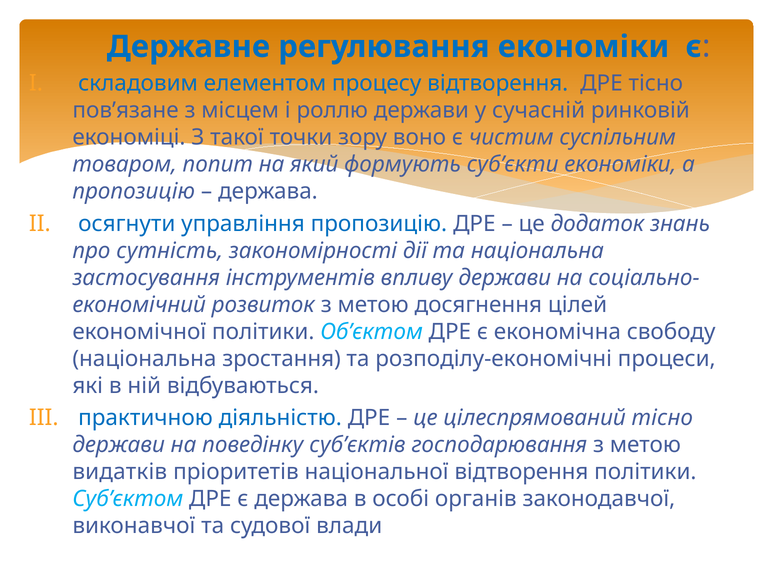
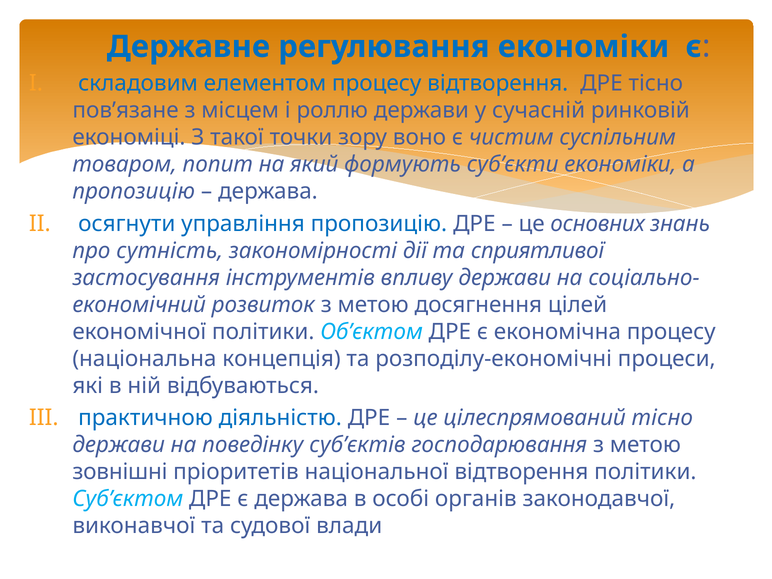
додаток: додаток -> основних
та національна: національна -> сприятливої
економічна свободу: свободу -> процесу
зростання: зростання -> концепція
видатків: видатків -> зовнішні
